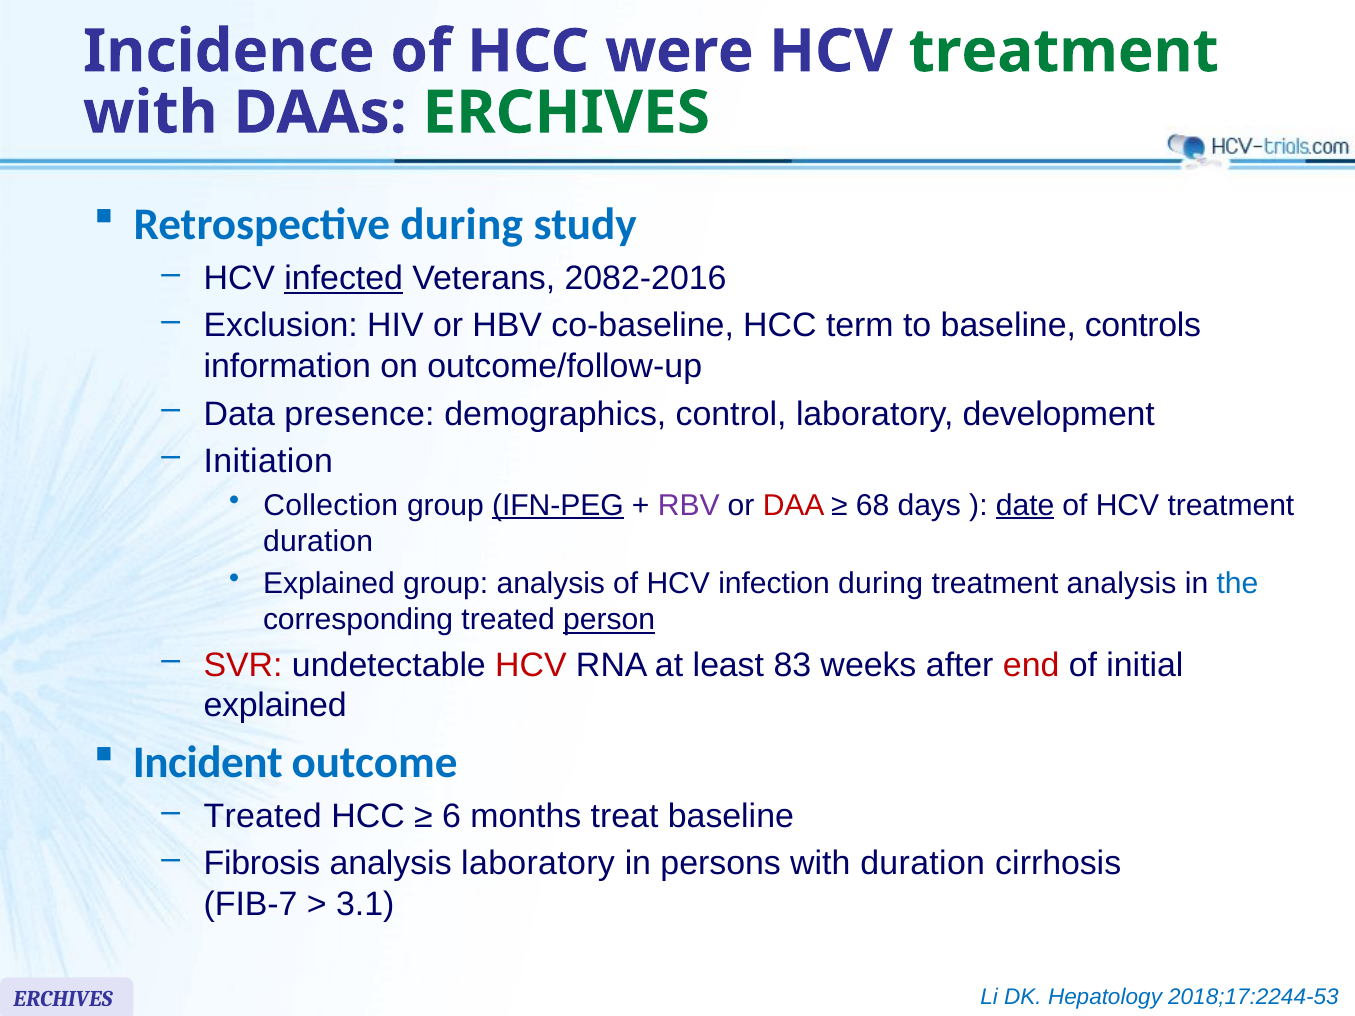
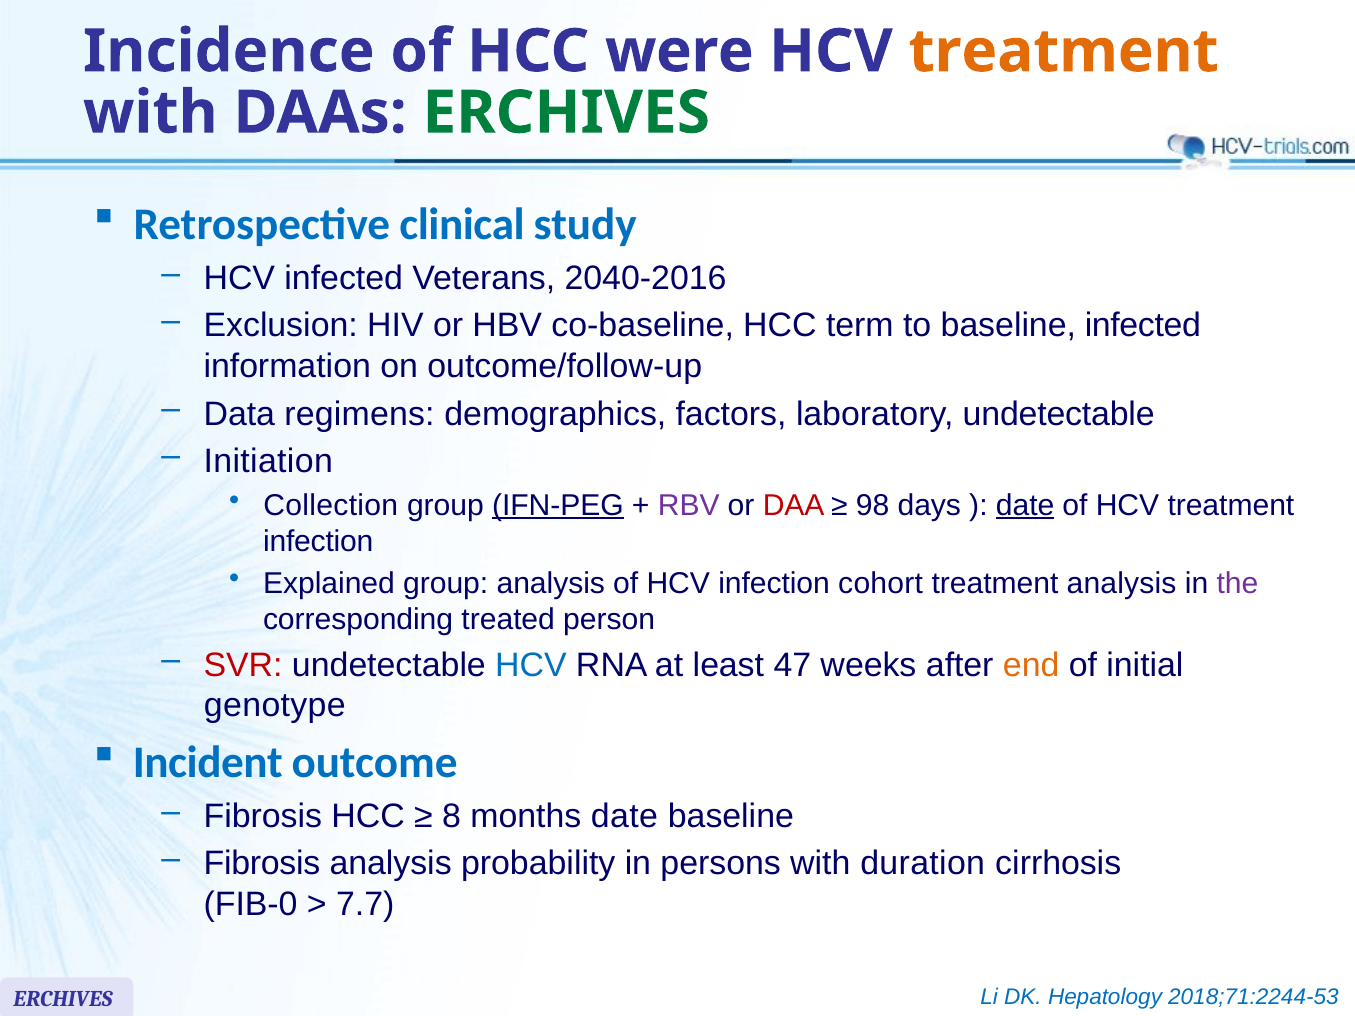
treatment at (1064, 51) colour: green -> orange
Retrospective during: during -> clinical
infected at (344, 278) underline: present -> none
2082-2016: 2082-2016 -> 2040-2016
baseline controls: controls -> infected
presence: presence -> regimens
control: control -> factors
laboratory development: development -> undetectable
68: 68 -> 98
duration at (318, 542): duration -> infection
infection during: during -> cohort
the colour: blue -> purple
person underline: present -> none
HCV at (531, 665) colour: red -> blue
83: 83 -> 47
end colour: red -> orange
explained at (275, 706): explained -> genotype
Treated at (263, 817): Treated -> Fibrosis
6: 6 -> 8
months treat: treat -> date
analysis laboratory: laboratory -> probability
FIB-7: FIB-7 -> FIB-0
3.1: 3.1 -> 7.7
2018;17:2244-53: 2018;17:2244-53 -> 2018;71:2244-53
